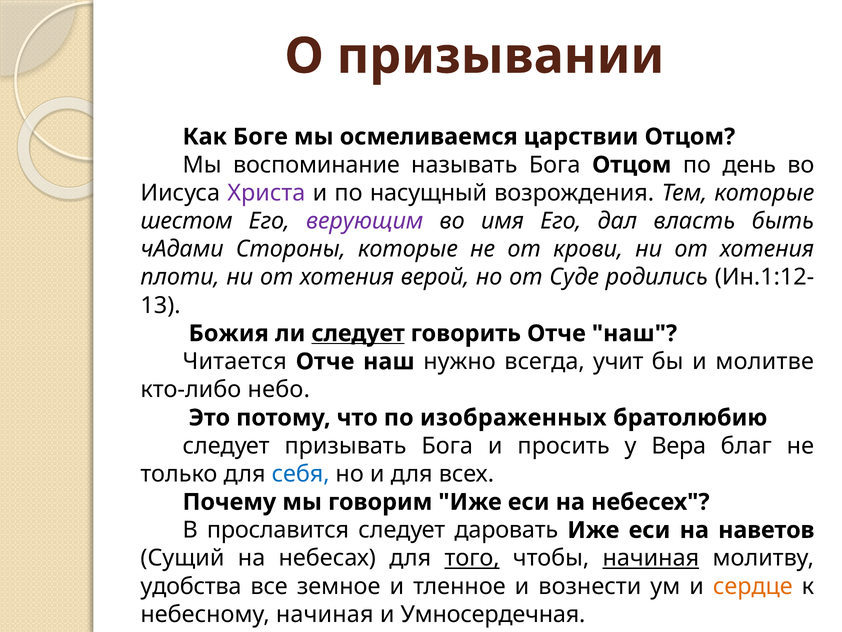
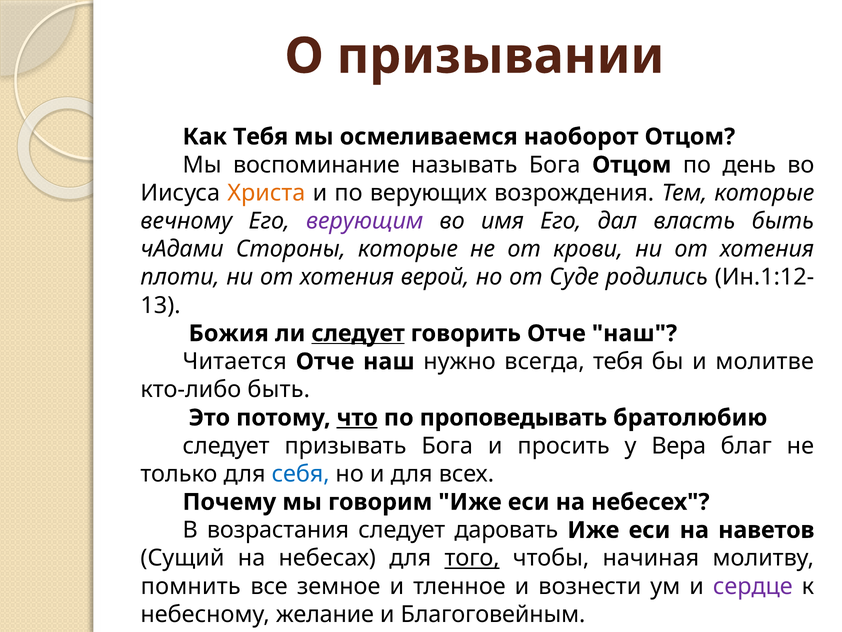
Как Боге: Боге -> Тебя
царствии: царствии -> наоборот
Христа colour: purple -> orange
насущный: насущный -> верующих
шестом: шестом -> вечному
всегда учит: учит -> тебя
кто-либо небо: небо -> быть
что underline: none -> present
изображенных: изображенных -> проповедывать
прославится: прославится -> возрастания
начиная at (651, 558) underline: present -> none
удобства: удобства -> помнить
сердце colour: orange -> purple
небесному начиная: начиная -> желание
Умносердечная: Умносердечная -> Благоговейным
